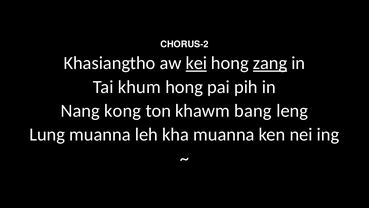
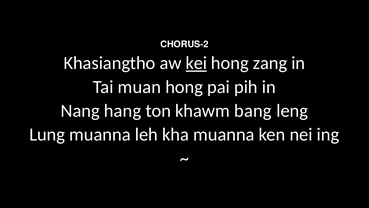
zang underline: present -> none
khum: khum -> muan
kong: kong -> hang
